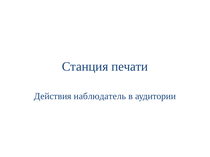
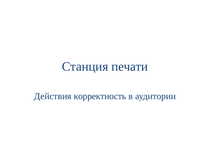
наблюдатель: наблюдатель -> корректность
